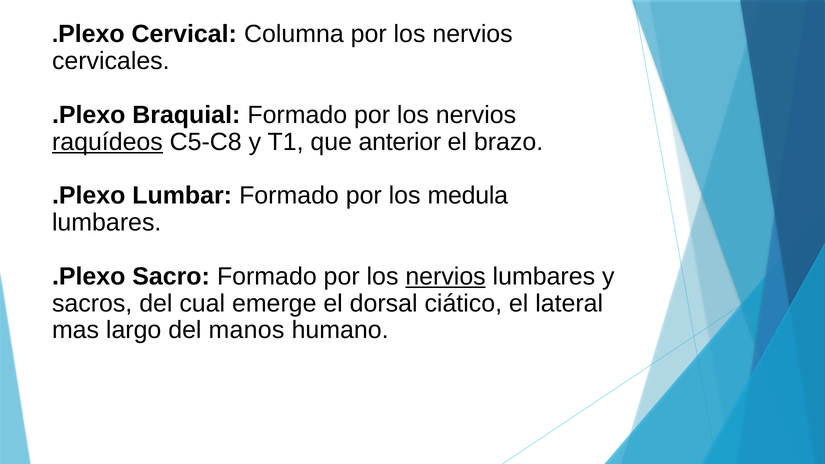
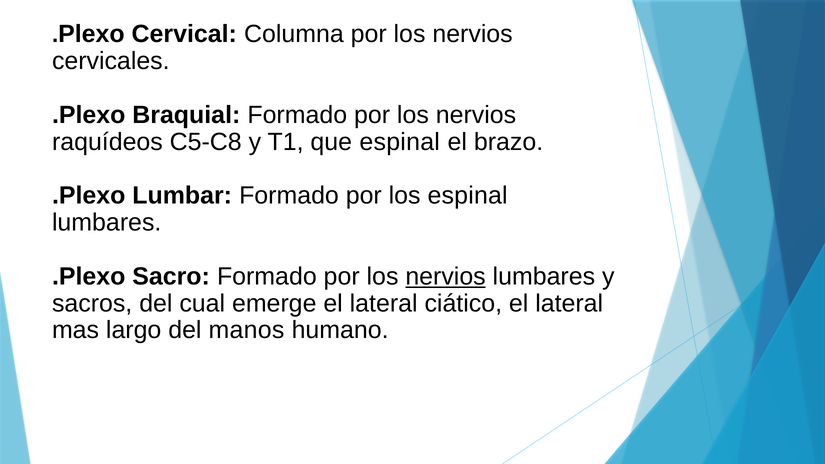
raquídeos underline: present -> none
que anterior: anterior -> espinal
los medula: medula -> espinal
emerge el dorsal: dorsal -> lateral
